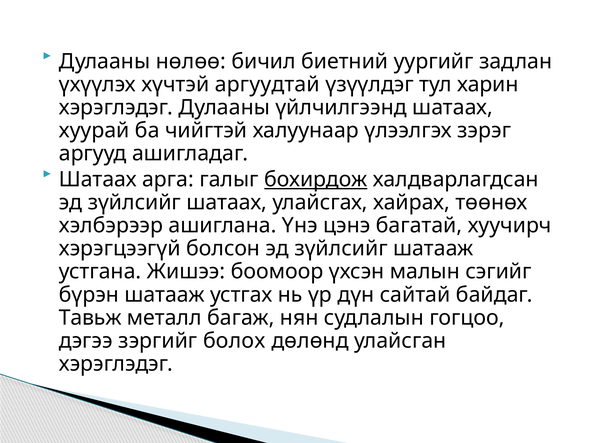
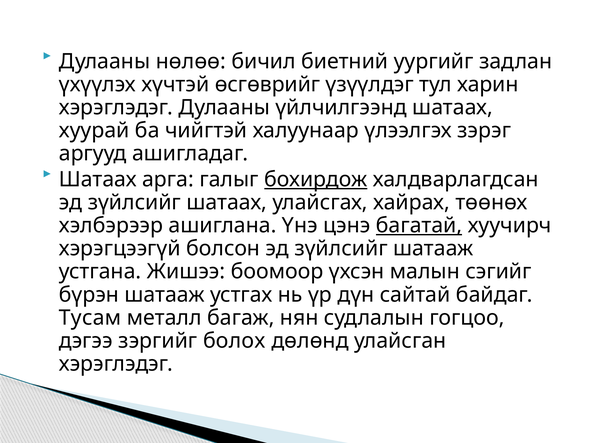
аргуудтай: аргуудтай -> өсгөврийг
багатай underline: none -> present
Тавьж: Тавьж -> Тусам
